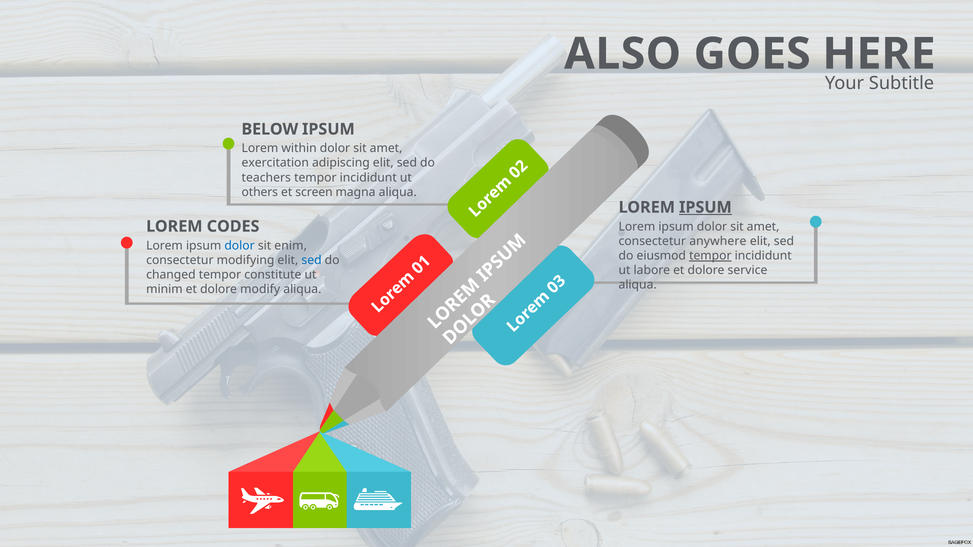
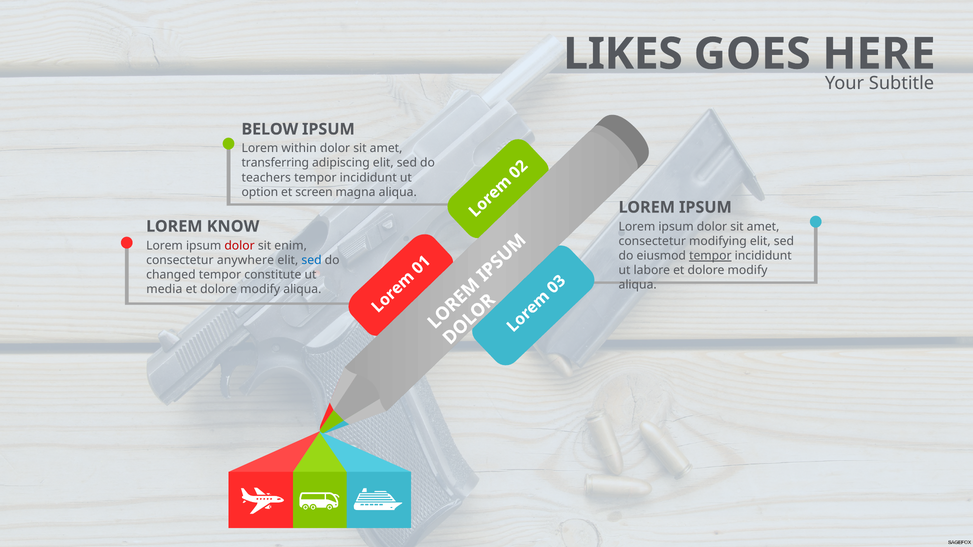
ALSO: ALSO -> LIKES
exercitation: exercitation -> transferring
others: others -> option
IPSUM at (705, 207) underline: present -> none
CODES: CODES -> KNOW
anywhere: anywhere -> modifying
dolor at (240, 246) colour: blue -> red
modifying: modifying -> anywhere
service at (748, 270): service -> modify
minim: minim -> media
